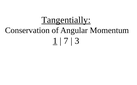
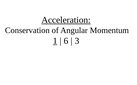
Tangentially: Tangentially -> Acceleration
7: 7 -> 6
